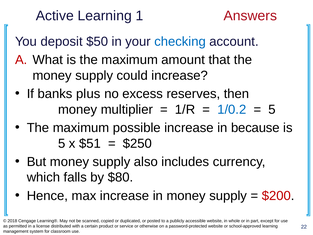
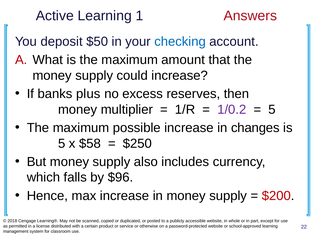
1/0.2 colour: blue -> purple
because: because -> changes
$51: $51 -> $58
$80: $80 -> $96
